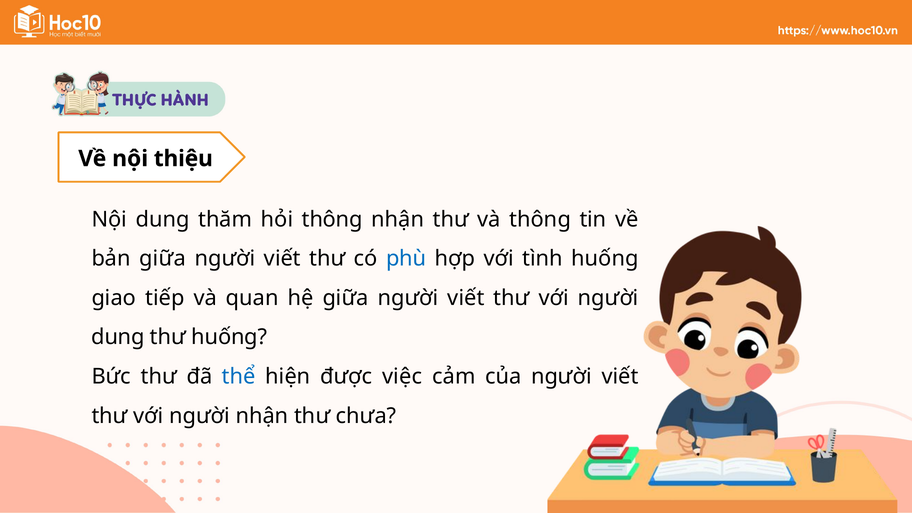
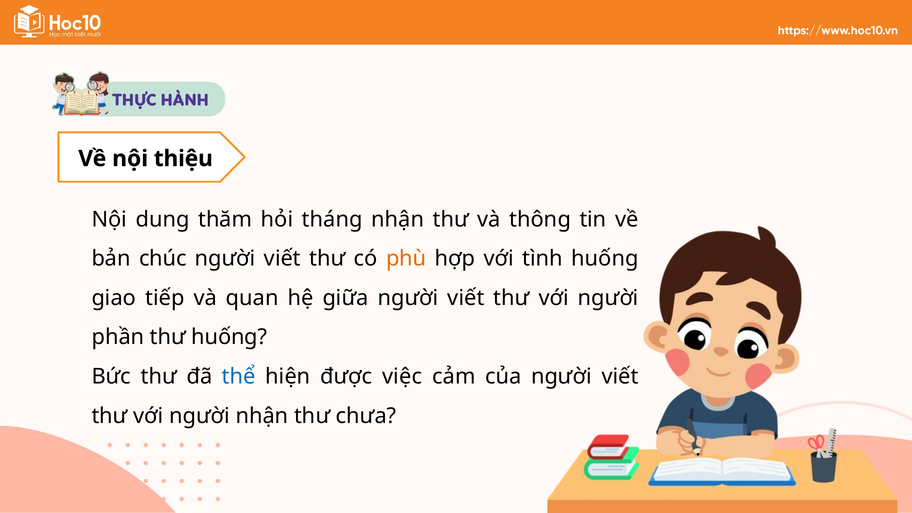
hỏi thông: thông -> tháng
bản giữa: giữa -> chúc
phù colour: blue -> orange
dung at (118, 337): dung -> phần
